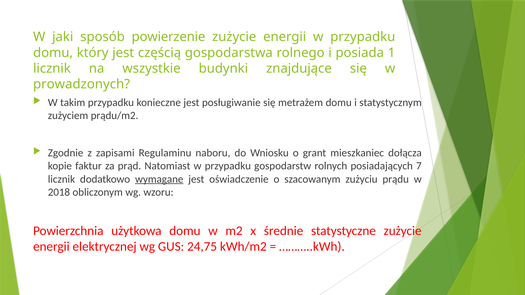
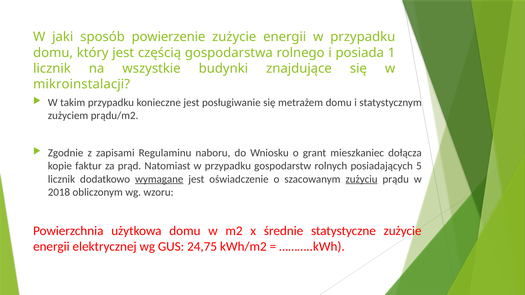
prowadzonych: prowadzonych -> mikroinstalacji
7: 7 -> 5
zużyciu underline: none -> present
